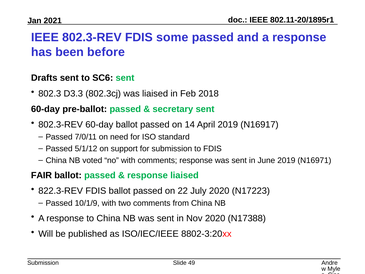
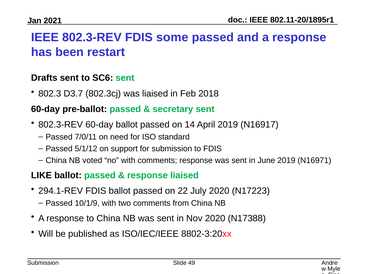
before: before -> restart
D3.3: D3.3 -> D3.7
FAIR: FAIR -> LIKE
822.3-REV: 822.3-REV -> 294.1-REV
